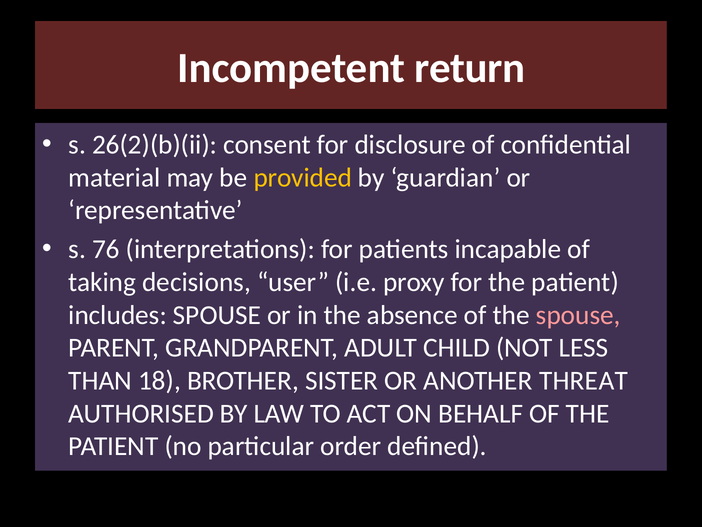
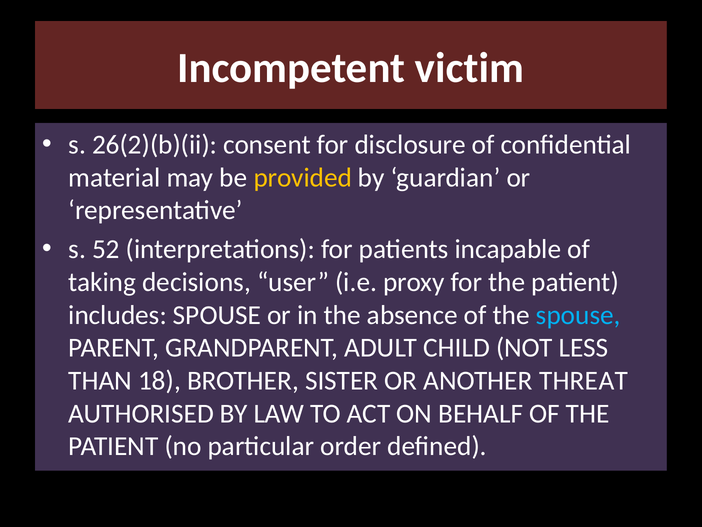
return: return -> victim
76: 76 -> 52
spouse at (578, 315) colour: pink -> light blue
